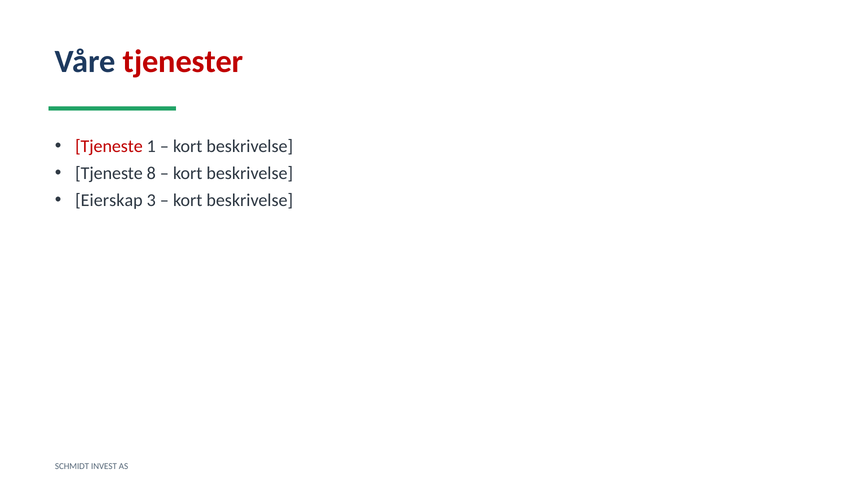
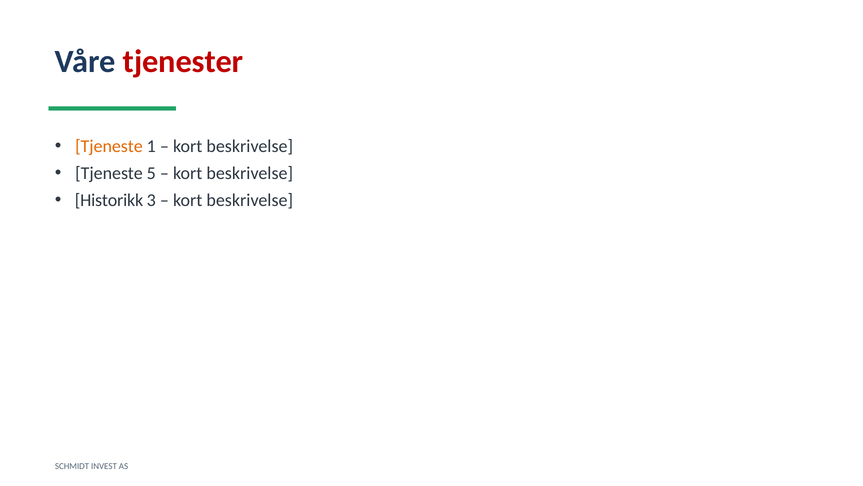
Tjeneste at (109, 146) colour: red -> orange
8: 8 -> 5
Eierskap: Eierskap -> Historikk
